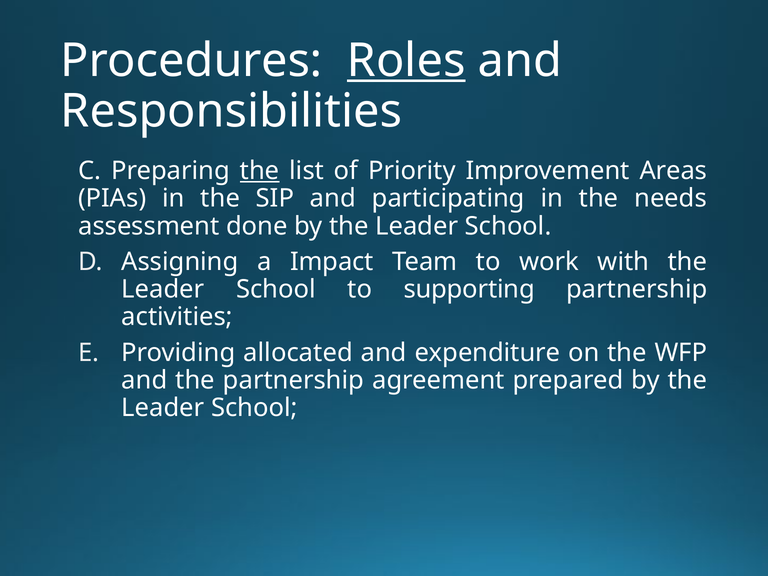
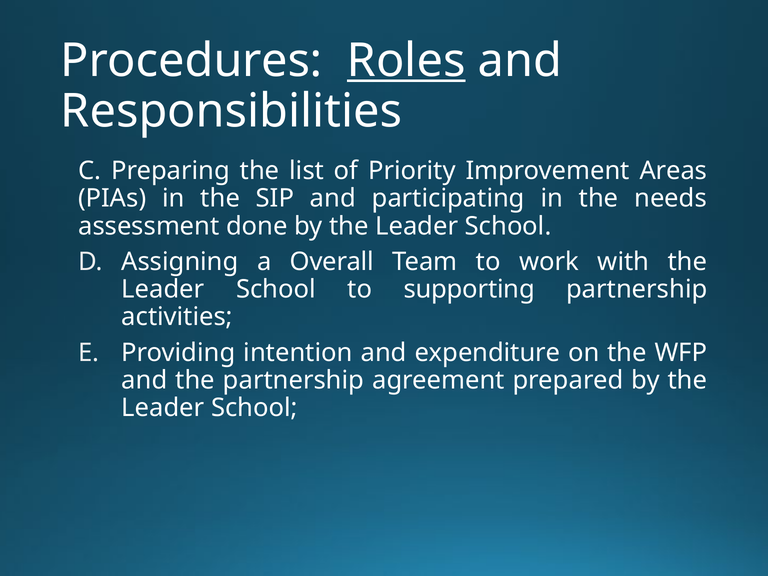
the at (260, 171) underline: present -> none
Impact: Impact -> Overall
allocated: allocated -> intention
